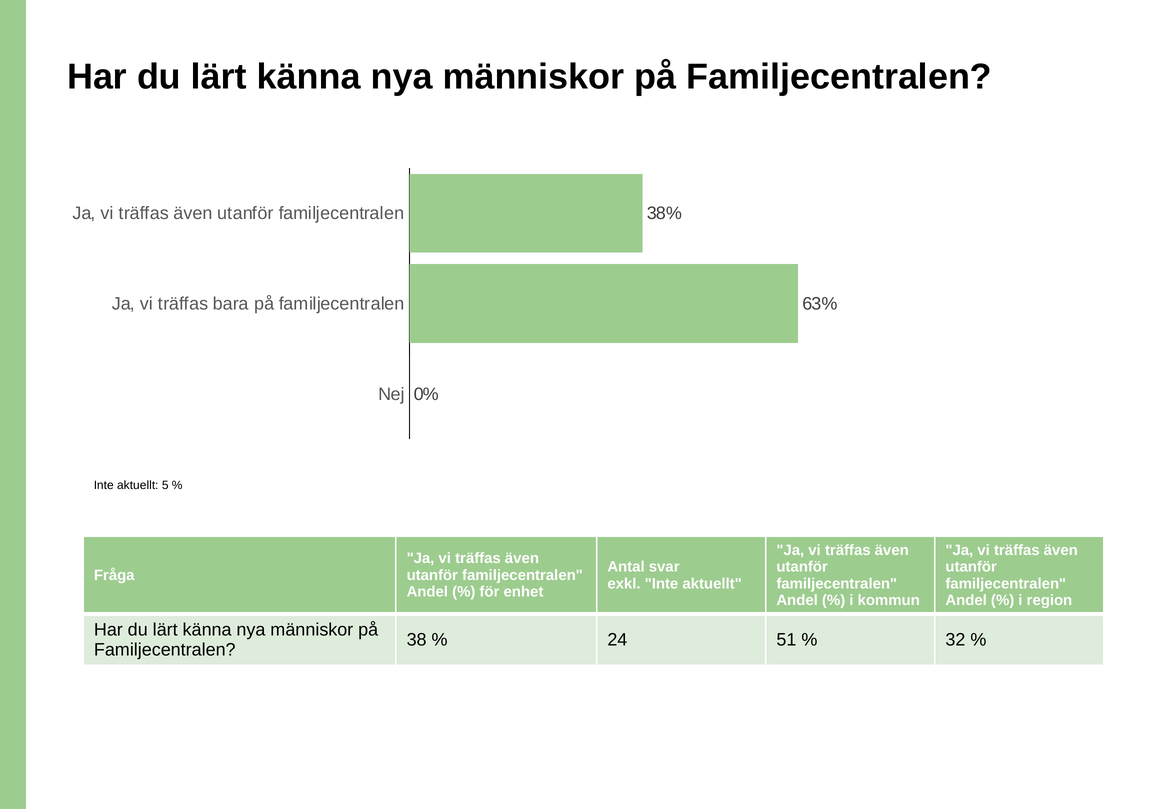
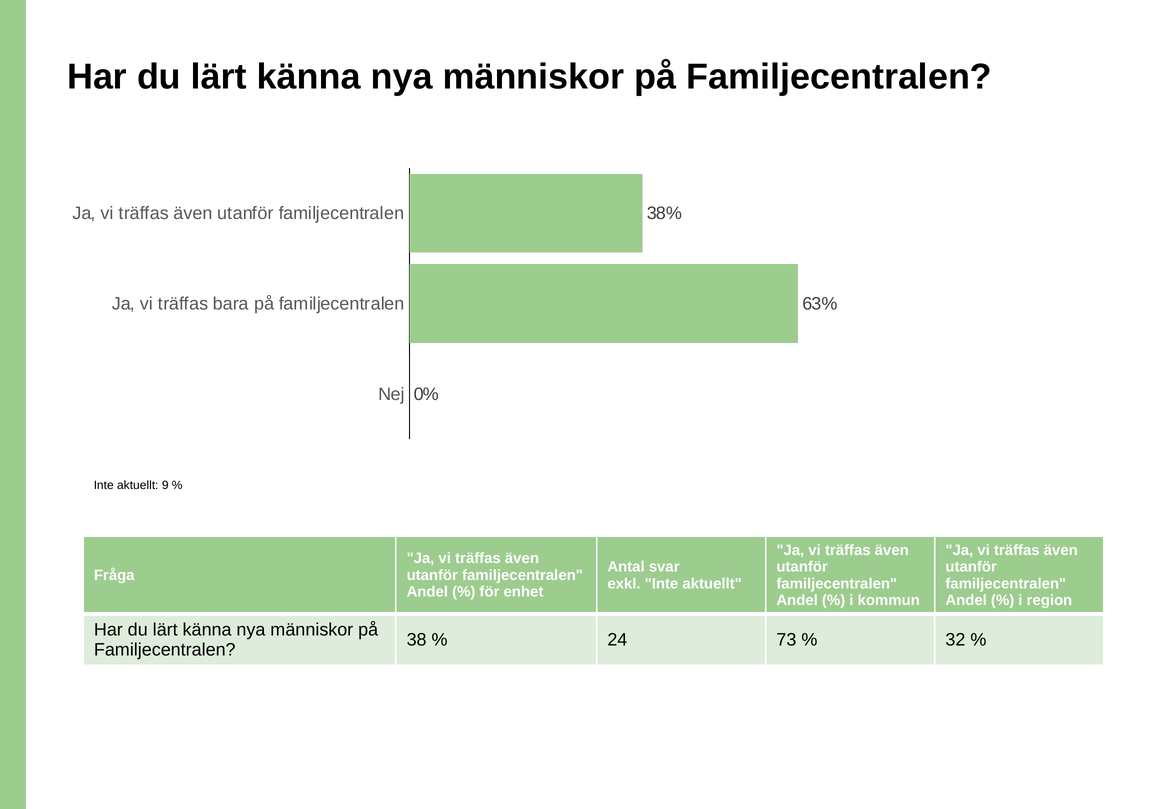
5: 5 -> 9
51: 51 -> 73
